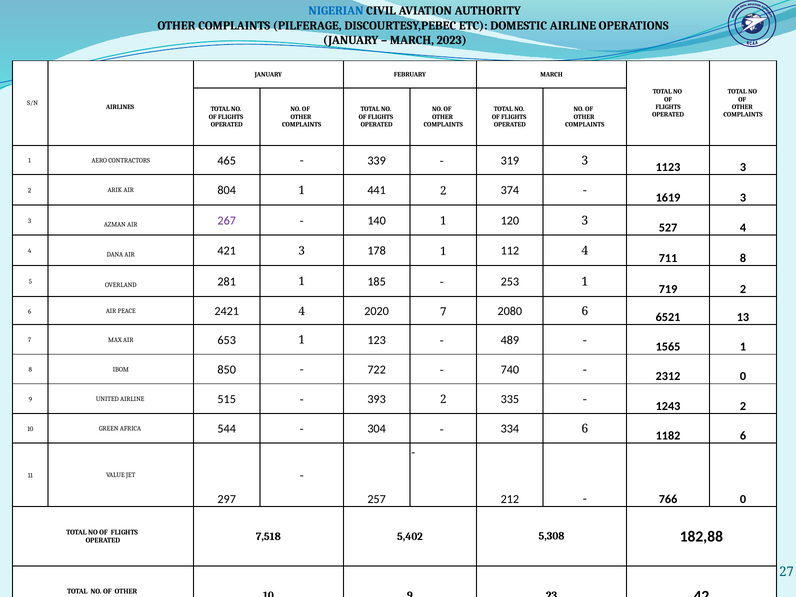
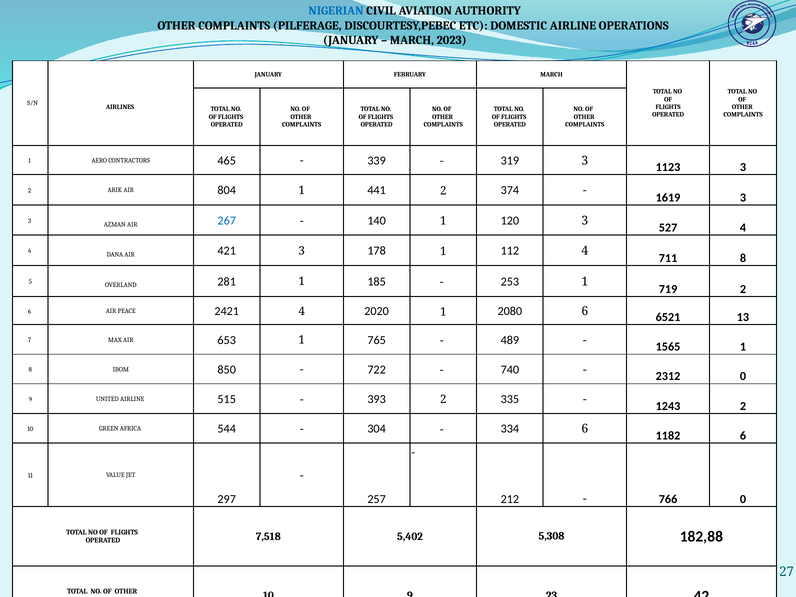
267 colour: purple -> blue
2020 7: 7 -> 1
123: 123 -> 765
